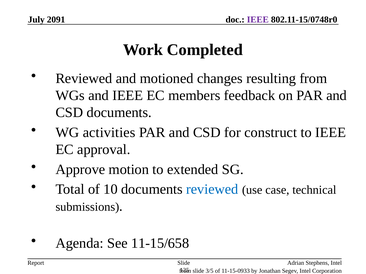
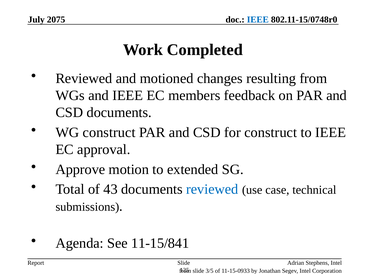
2091: 2091 -> 2075
IEEE at (258, 20) colour: purple -> blue
WG activities: activities -> construct
10: 10 -> 43
11-15/658: 11-15/658 -> 11-15/841
